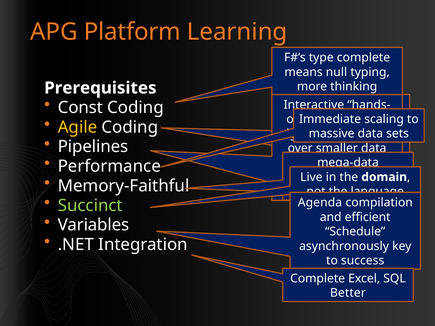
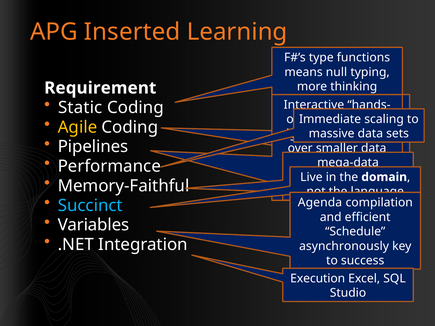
Platform: Platform -> Inserted
type complete: complete -> functions
Prerequisites: Prerequisites -> Requirement
Const: Const -> Static
Succinct colour: light green -> light blue
Complete at (318, 279): Complete -> Execution
Better: Better -> Studio
